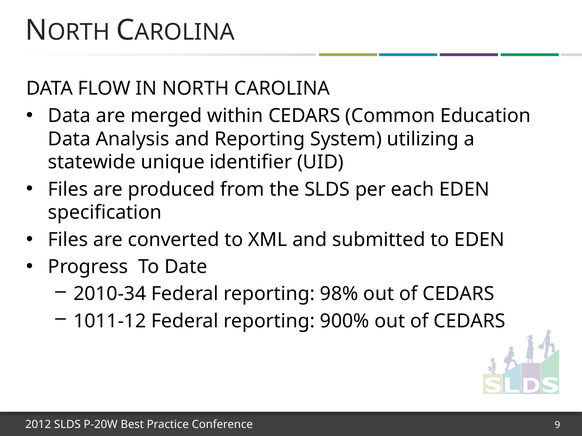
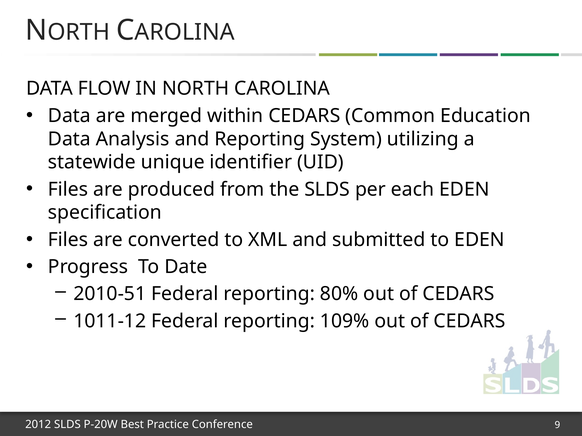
2010-34: 2010-34 -> 2010-51
98%: 98% -> 80%
900%: 900% -> 109%
